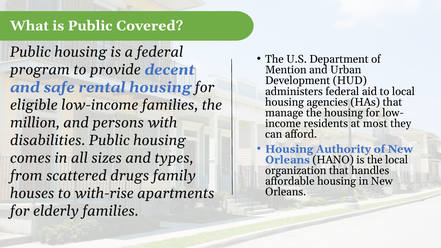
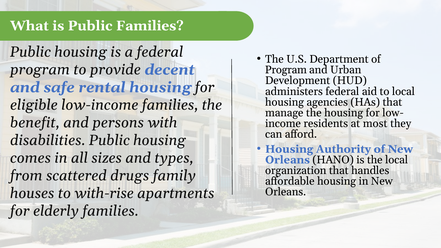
Public Covered: Covered -> Families
Mention at (286, 70): Mention -> Program
million: million -> benefit
